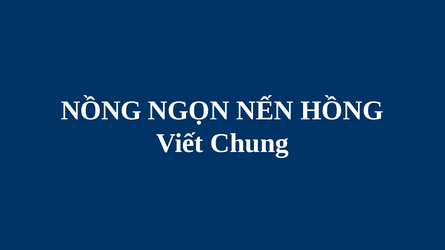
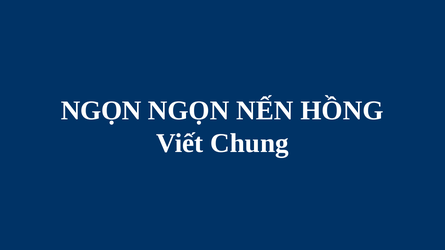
NỒNG at (101, 111): NỒNG -> NGỌN
